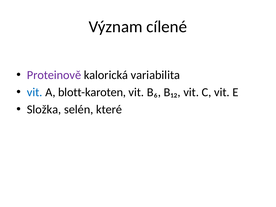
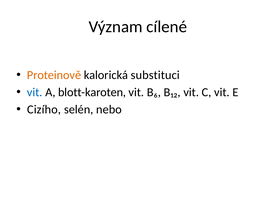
Proteinově colour: purple -> orange
variabilita: variabilita -> substituci
Složka: Složka -> Cizího
které: které -> nebo
